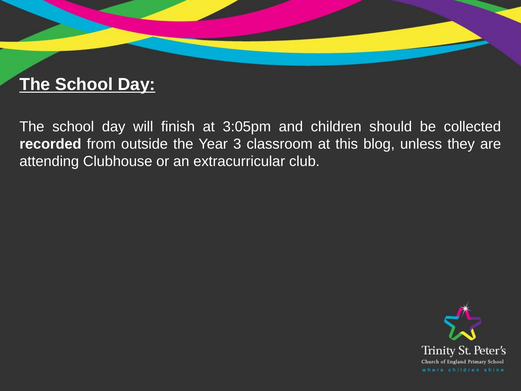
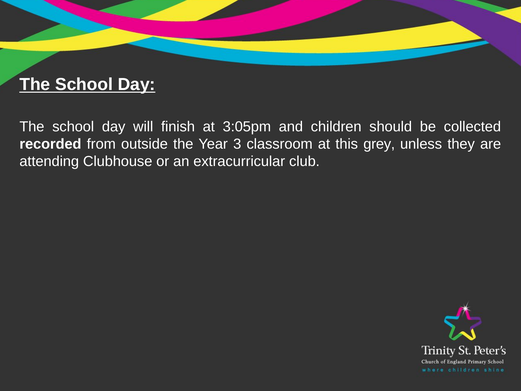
blog: blog -> grey
